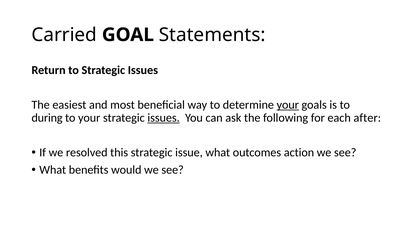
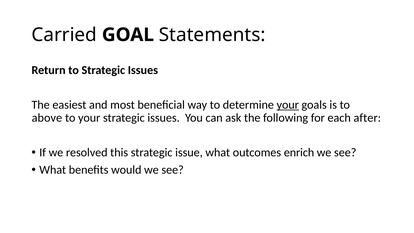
during: during -> above
issues at (164, 118) underline: present -> none
action: action -> enrich
